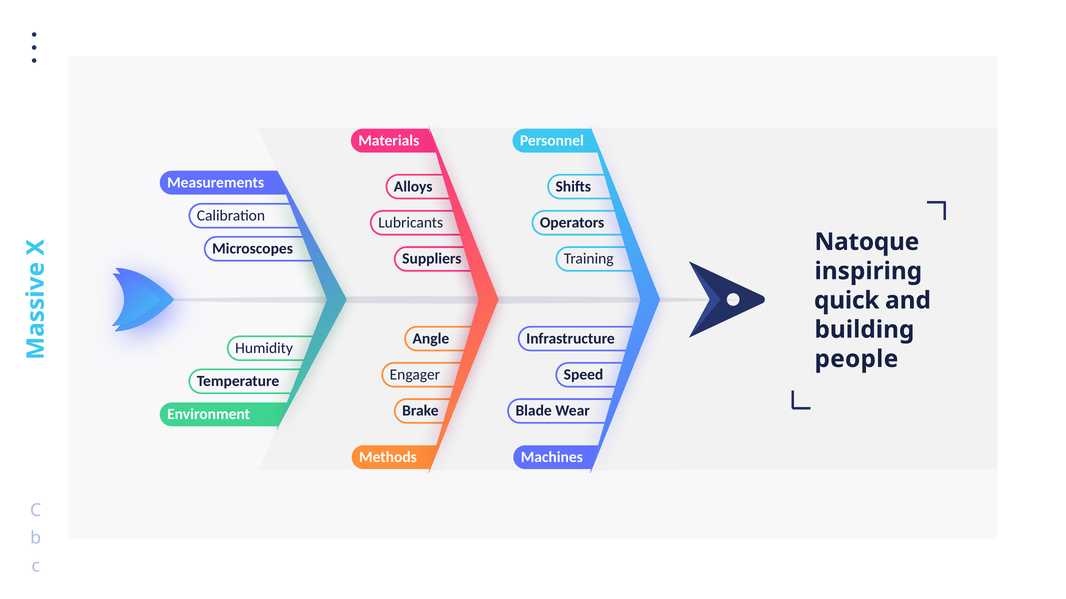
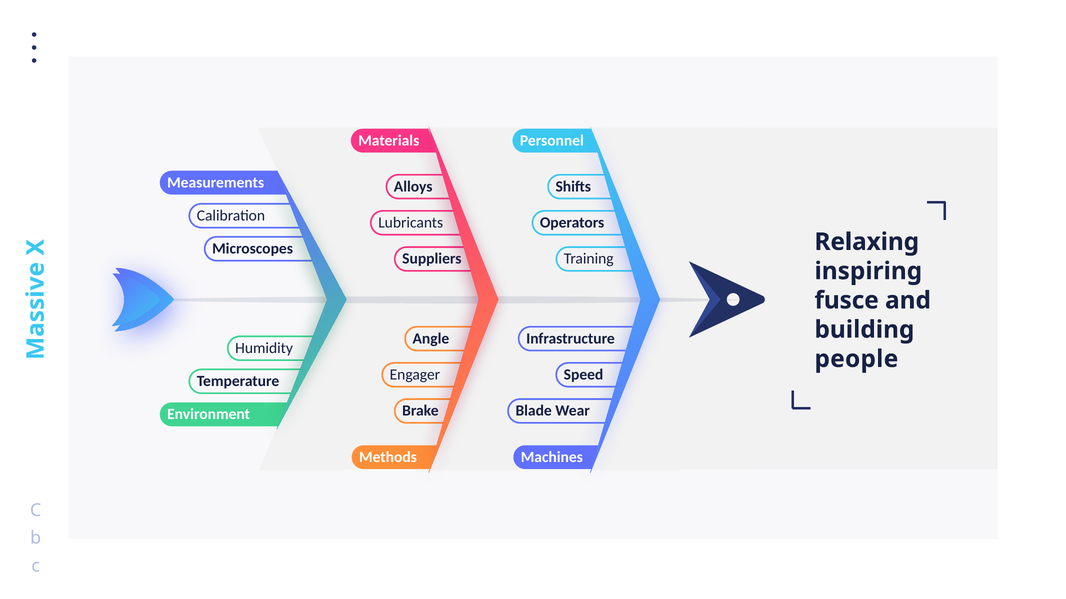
Natoque: Natoque -> Relaxing
quick: quick -> fusce
